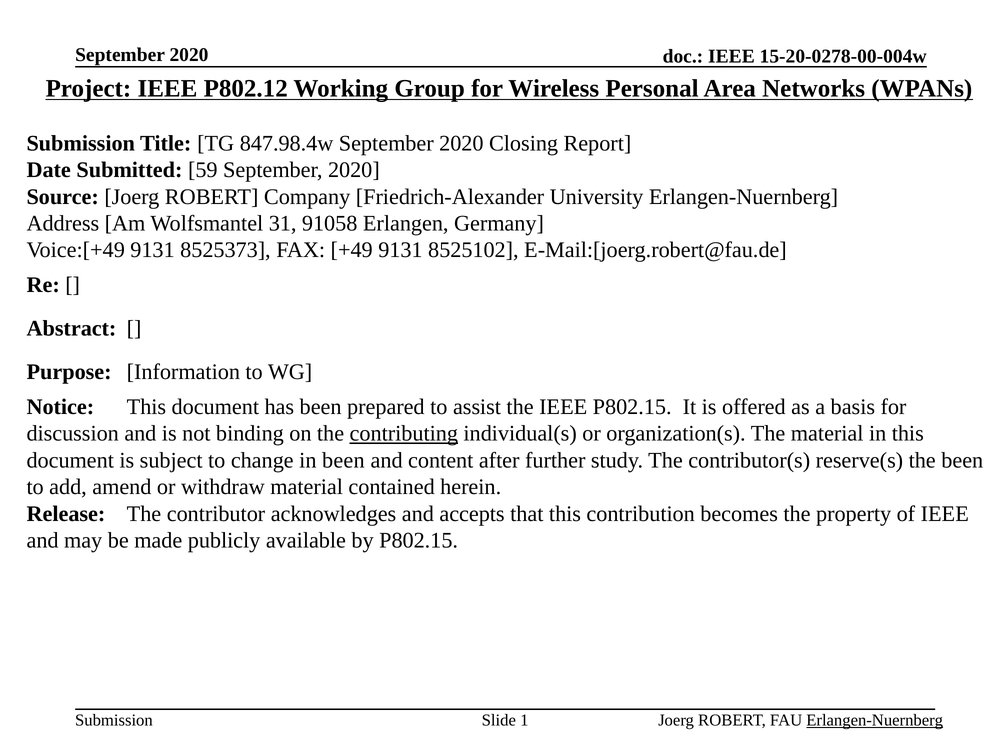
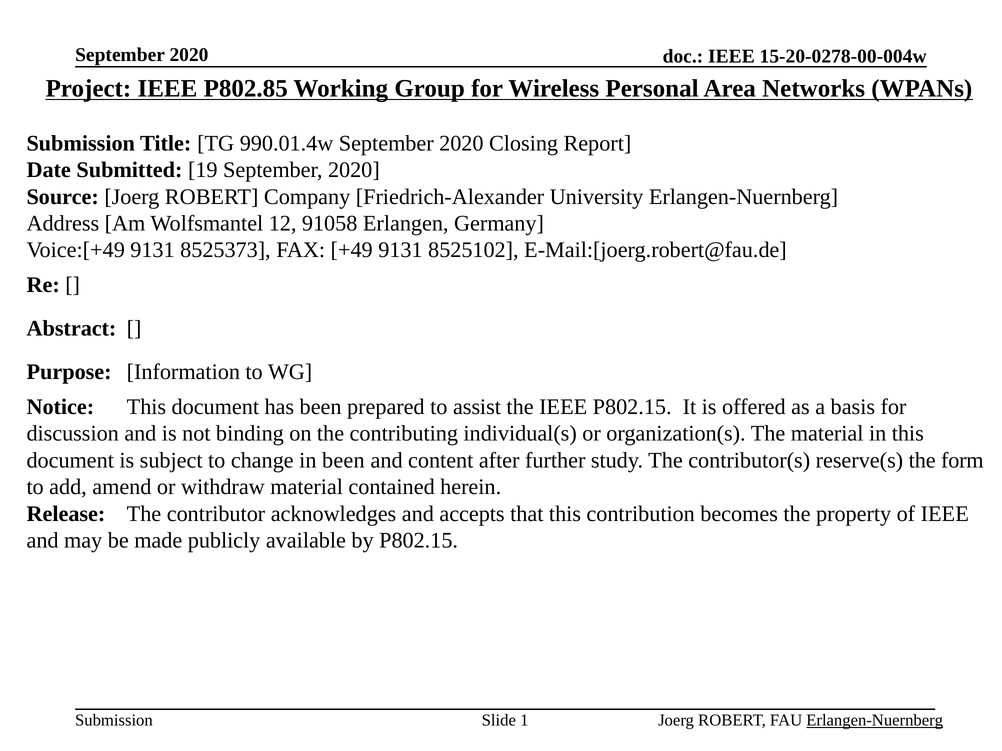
P802.12: P802.12 -> P802.85
847.98.4w: 847.98.4w -> 990.01.4w
59: 59 -> 19
31: 31 -> 12
contributing underline: present -> none
the been: been -> form
